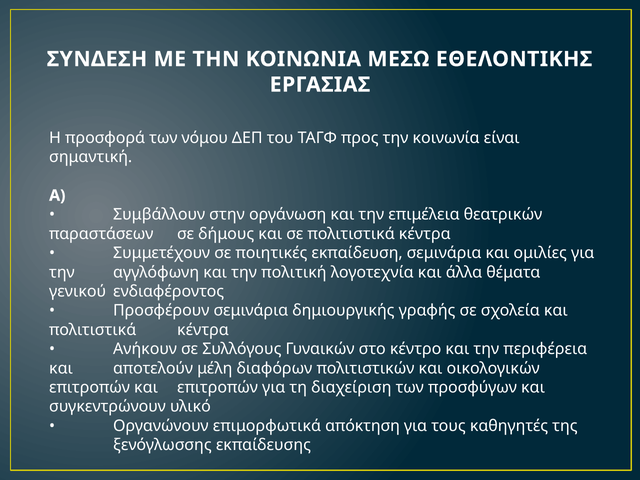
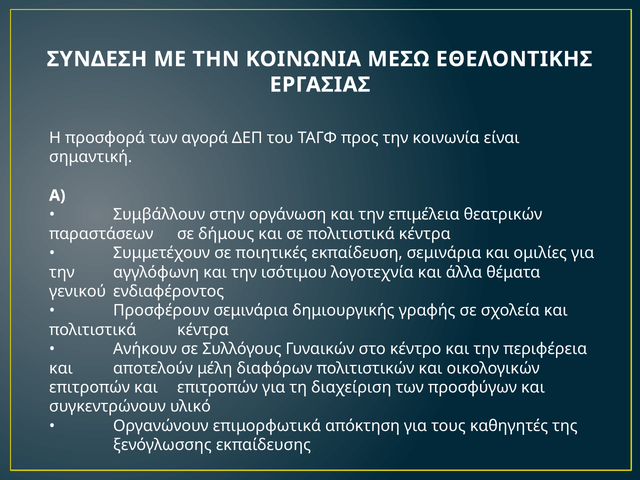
νόμου: νόμου -> αγορά
πολιτική: πολιτική -> ισότιμου
